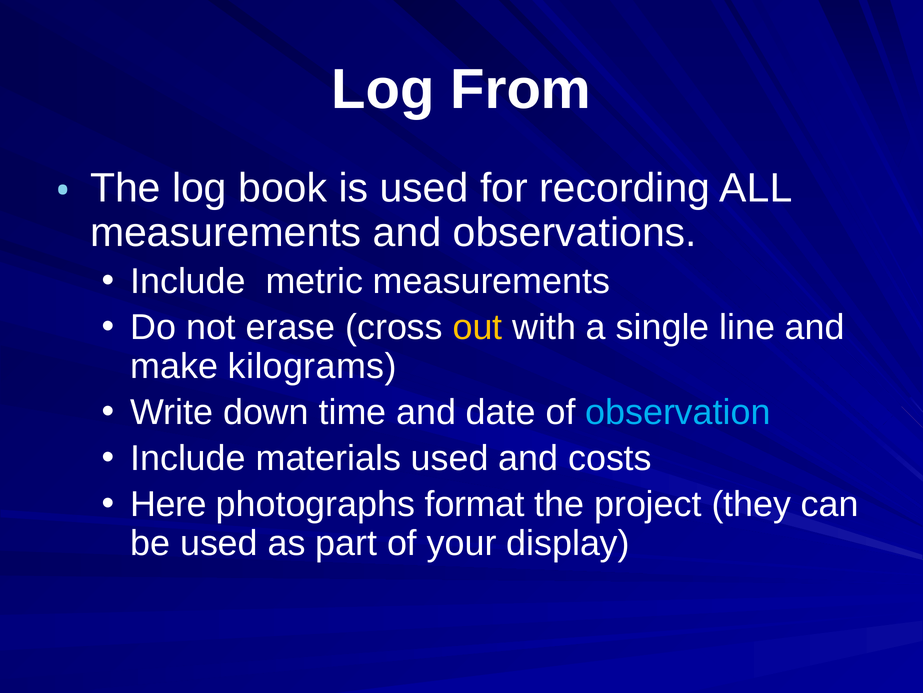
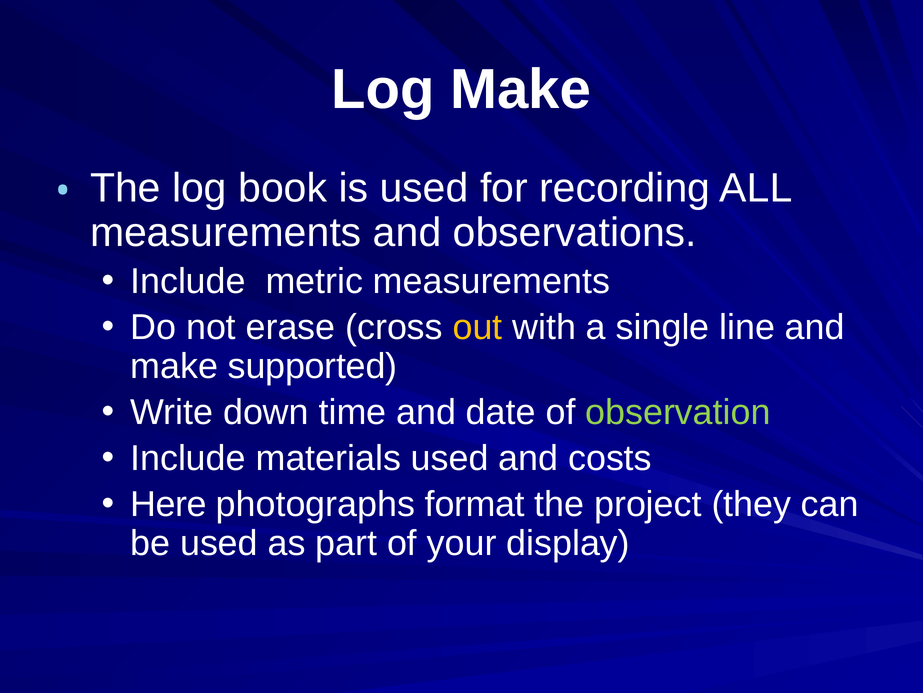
Log From: From -> Make
kilograms: kilograms -> supported
observation colour: light blue -> light green
